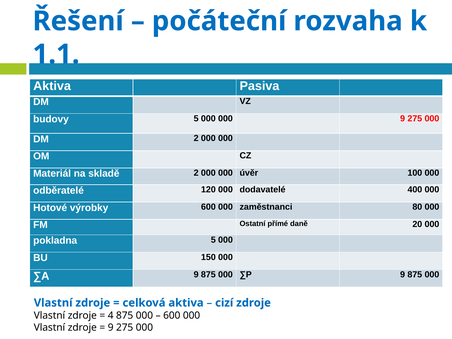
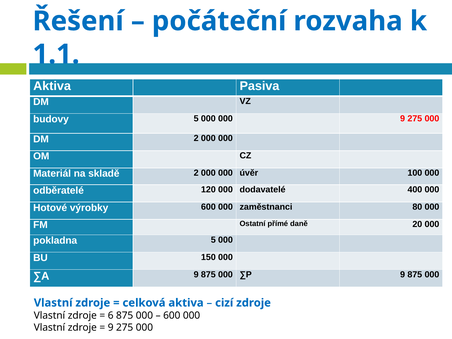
4: 4 -> 6
